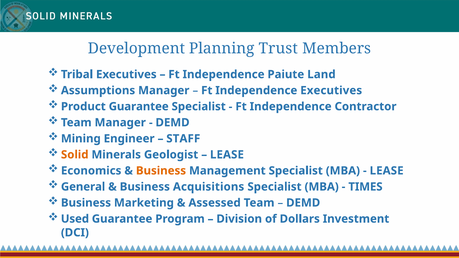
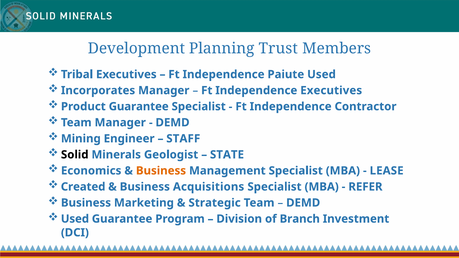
Paiute Land: Land -> Used
Assumptions: Assumptions -> Incorporates
Solid colour: orange -> black
LEASE at (227, 155): LEASE -> STATE
General: General -> Created
TIMES: TIMES -> REFER
Assessed: Assessed -> Strategic
Dollars: Dollars -> Branch
